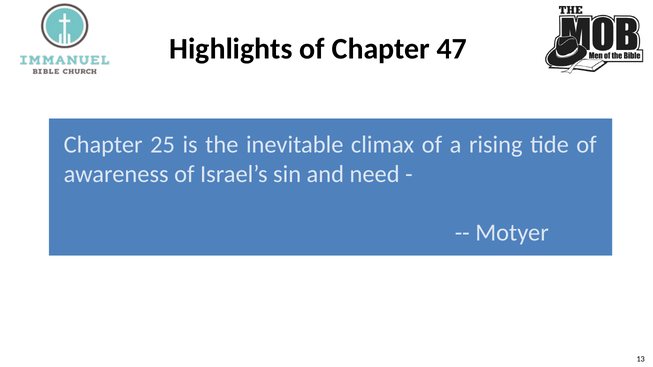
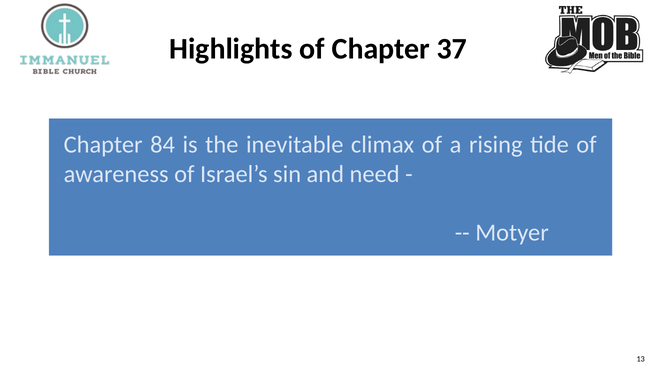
47: 47 -> 37
25: 25 -> 84
